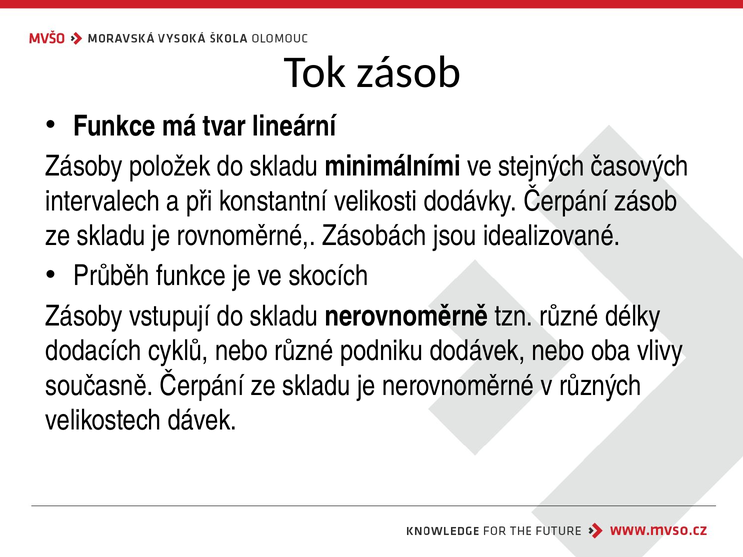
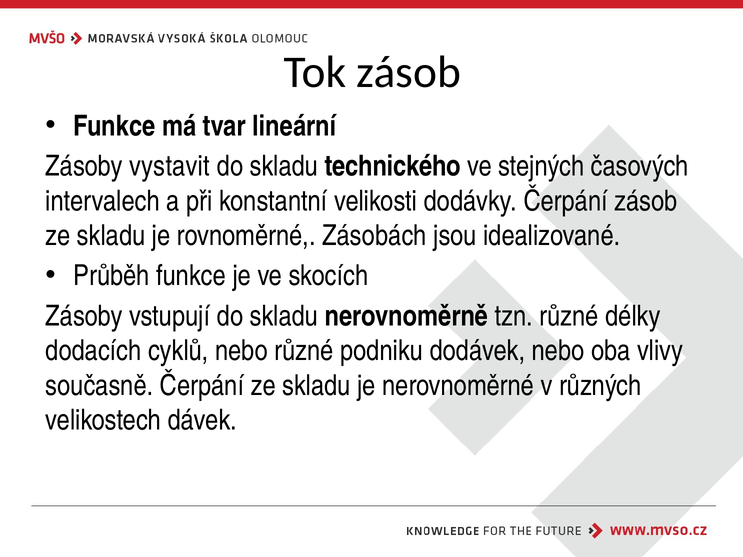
položek: položek -> vystavit
minimálními: minimálními -> technického
